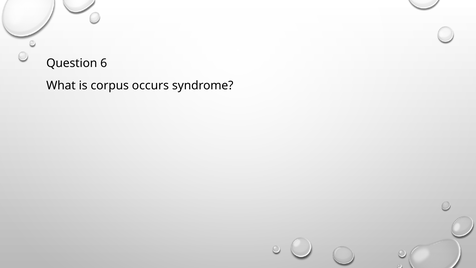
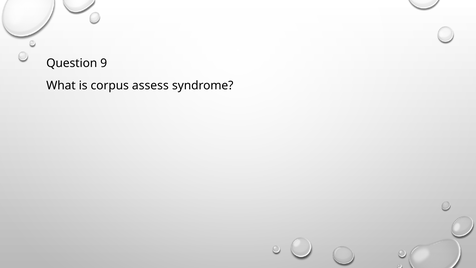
6: 6 -> 9
occurs: occurs -> assess
